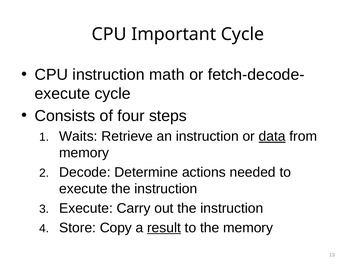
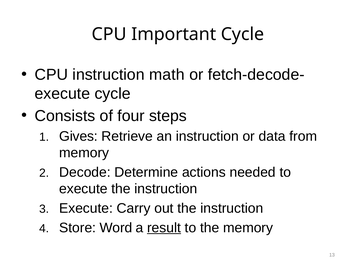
Waits: Waits -> Gives
data underline: present -> none
Copy: Copy -> Word
